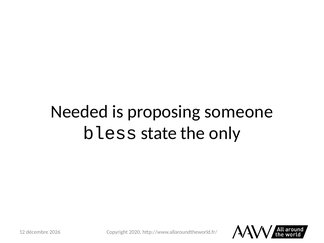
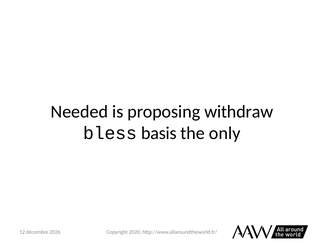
someone: someone -> withdraw
state: state -> basis
